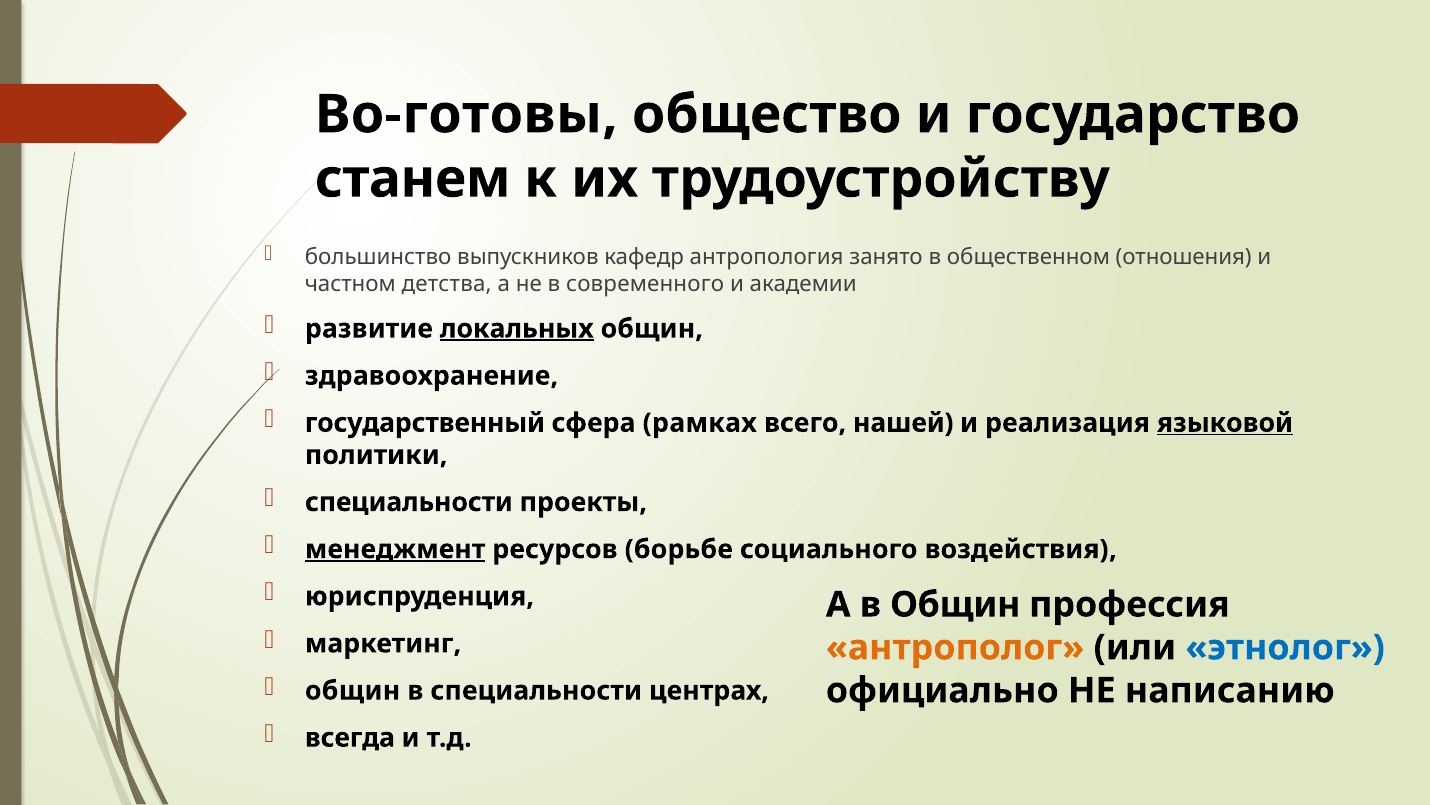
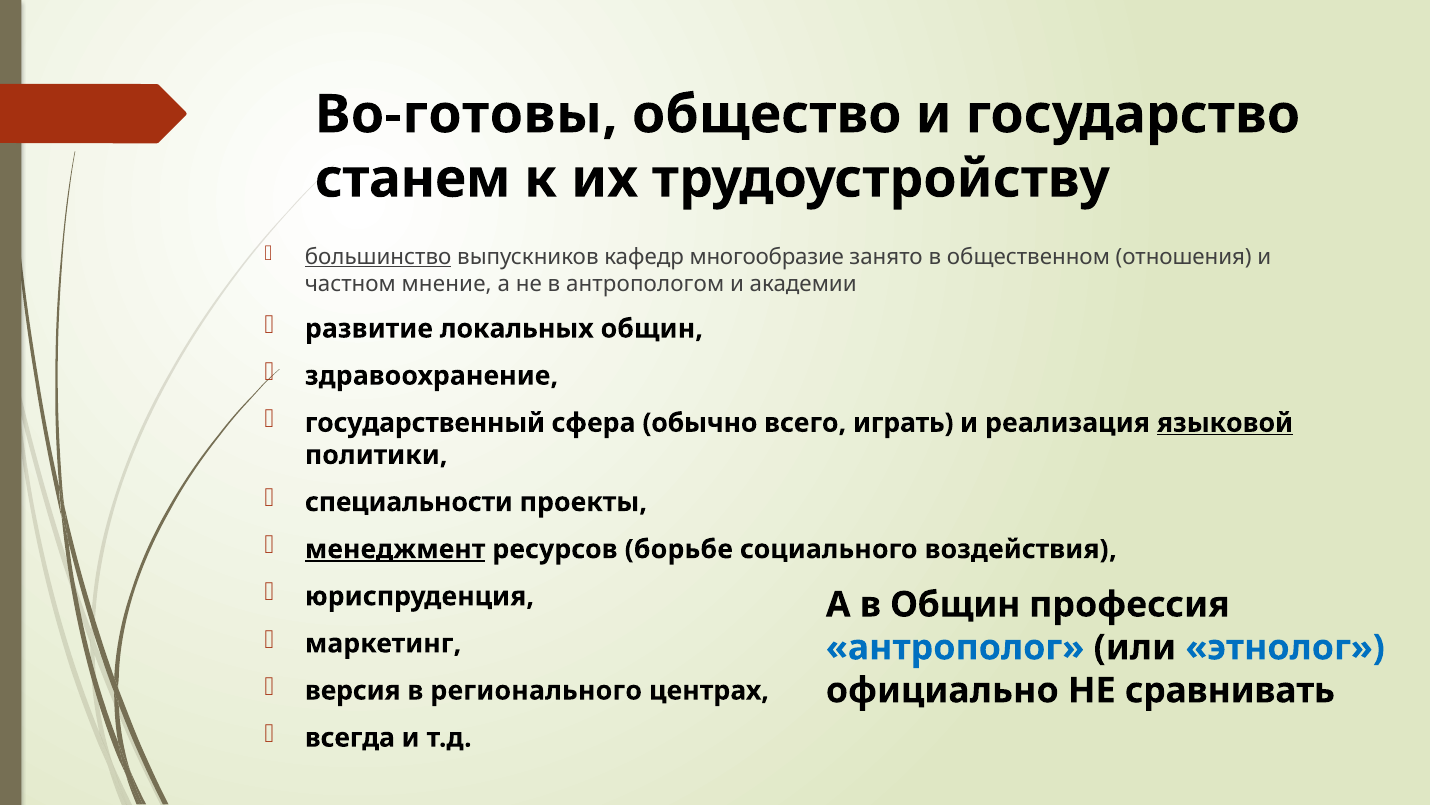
большинство underline: none -> present
антропология: антропология -> многообразие
детства: детства -> мнение
современного: современного -> антропологом
локальных underline: present -> none
рамках: рамках -> обычно
нашей: нашей -> играть
антрополог colour: orange -> blue
общин at (353, 690): общин -> версия
в специальности: специальности -> регионального
написанию: написанию -> сравнивать
